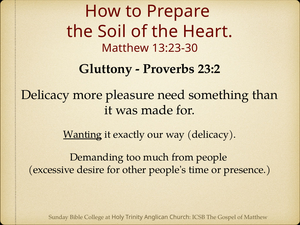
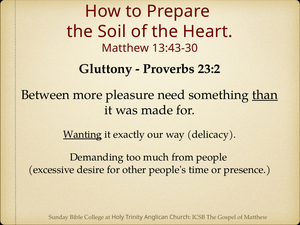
13:23-30: 13:23-30 -> 13:43-30
Delicacy at (45, 95): Delicacy -> Between
than underline: none -> present
